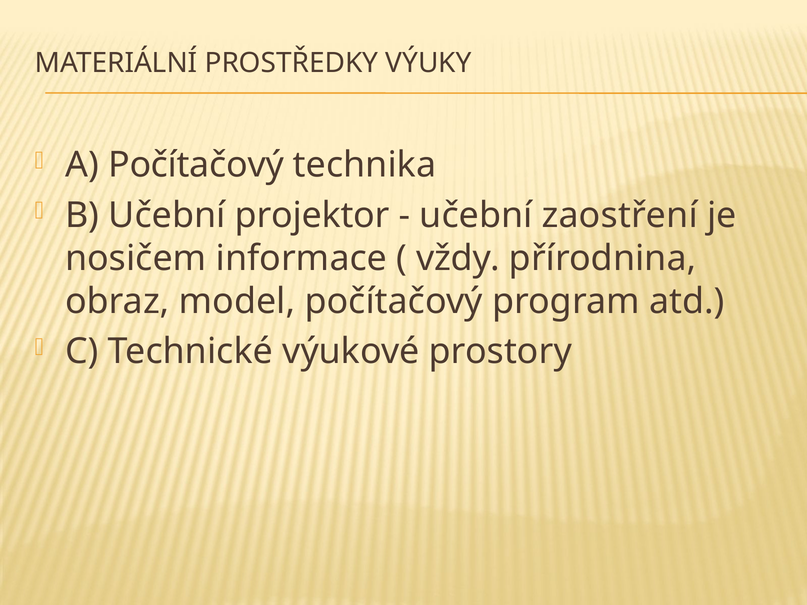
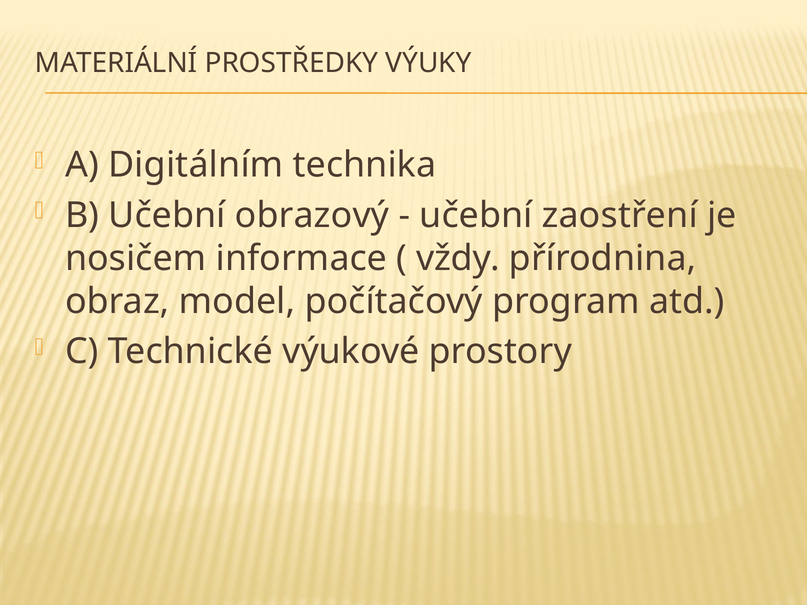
A Počítačový: Počítačový -> Digitálním
projektor: projektor -> obrazový
